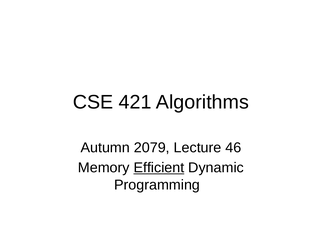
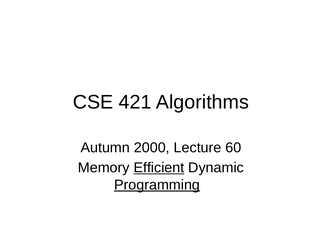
2079: 2079 -> 2000
46: 46 -> 60
Programming underline: none -> present
